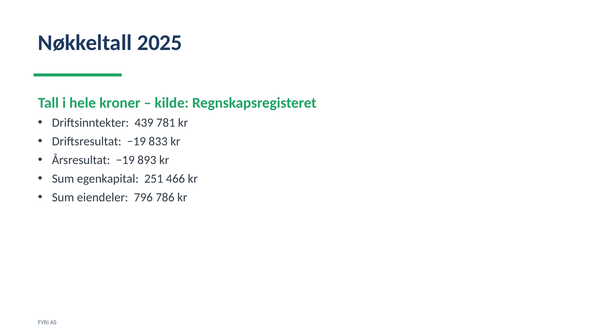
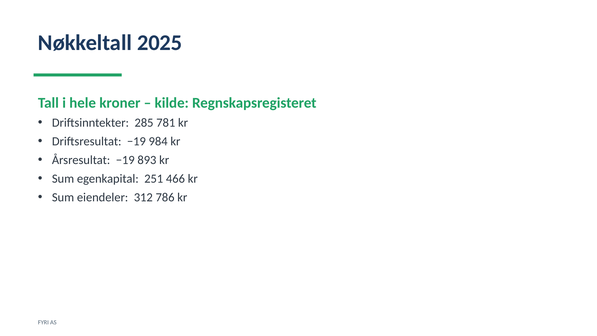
439: 439 -> 285
833: 833 -> 984
796: 796 -> 312
